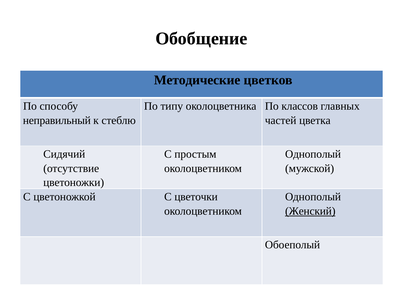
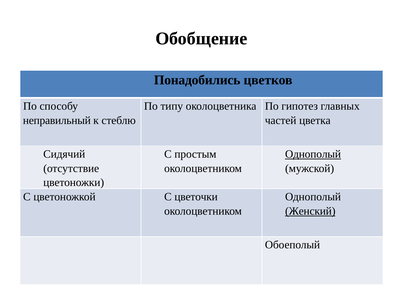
Методические: Методические -> Понадобились
классов: классов -> гипотез
Однополый at (313, 154) underline: none -> present
